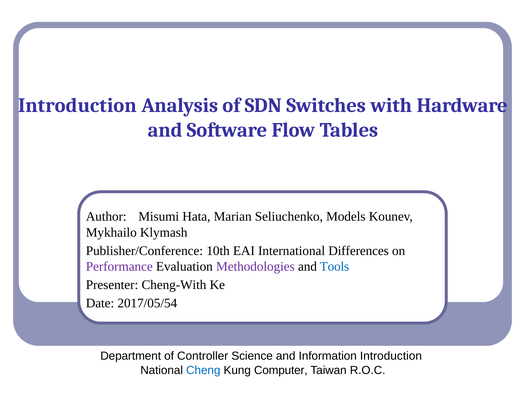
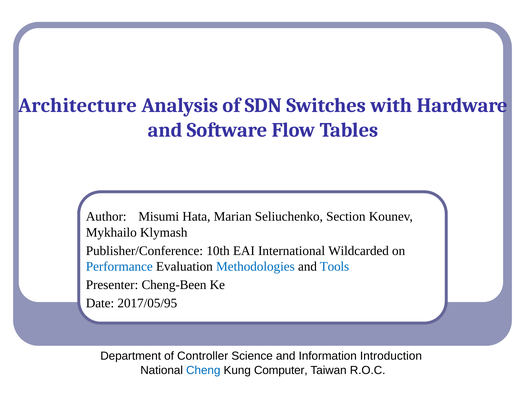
Introduction at (77, 105): Introduction -> Architecture
Models: Models -> Section
Differences: Differences -> Wildcarded
Performance colour: purple -> blue
Methodologies colour: purple -> blue
Cheng-With: Cheng-With -> Cheng-Been
2017/05/54: 2017/05/54 -> 2017/05/95
